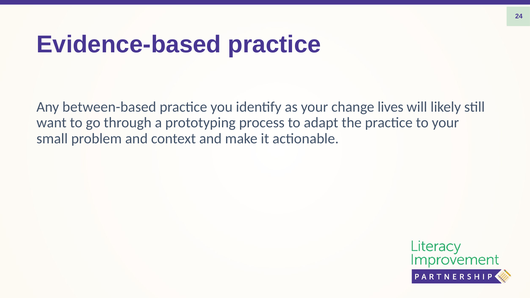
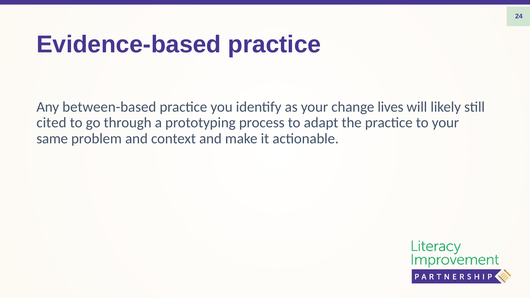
want: want -> cited
small: small -> same
